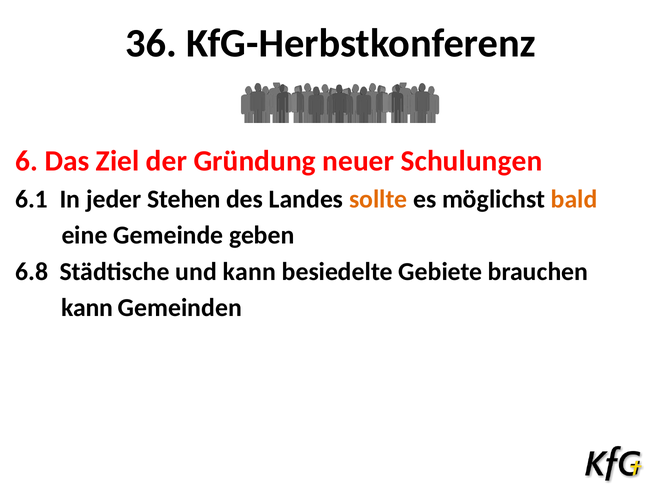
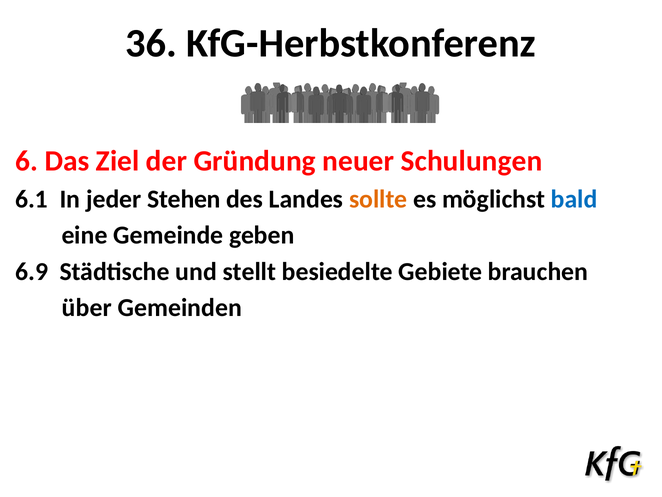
bald colour: orange -> blue
6.8: 6.8 -> 6.9
und kann: kann -> stellt
kann at (87, 307): kann -> über
